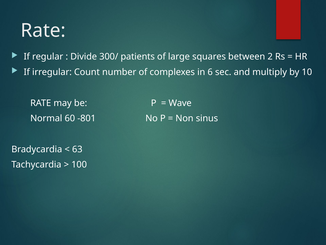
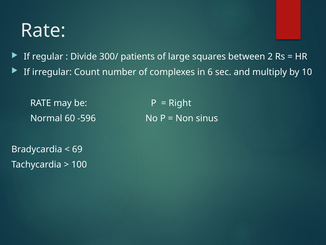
Wave: Wave -> Right
-801: -801 -> -596
63: 63 -> 69
